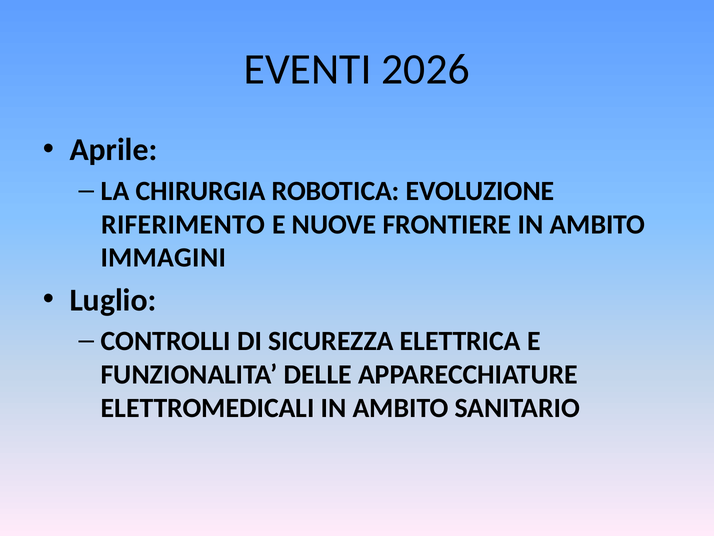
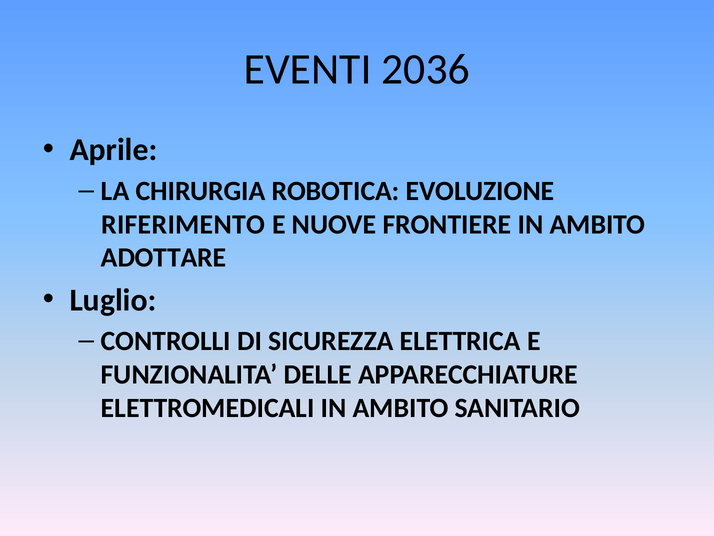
2026: 2026 -> 2036
IMMAGINI: IMMAGINI -> ADOTTARE
